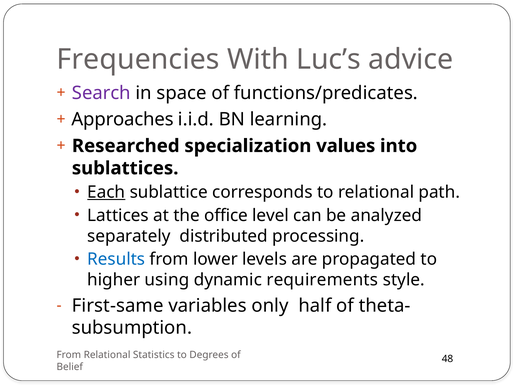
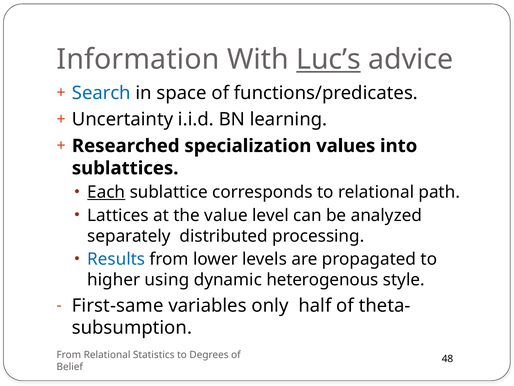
Frequencies: Frequencies -> Information
Luc’s underline: none -> present
Search colour: purple -> blue
Approaches: Approaches -> Uncertainty
office: office -> value
requirements: requirements -> heterogenous
